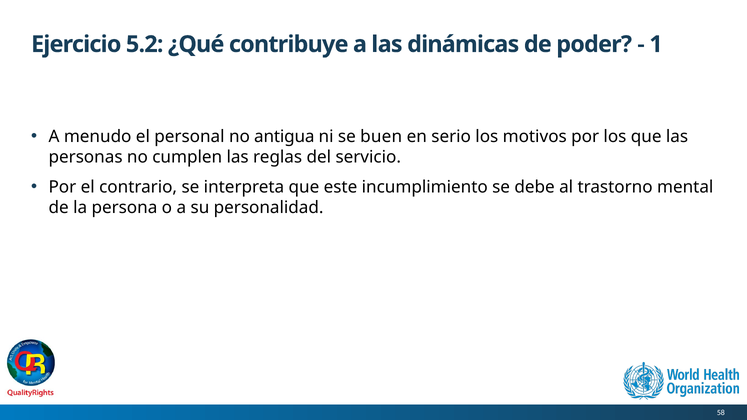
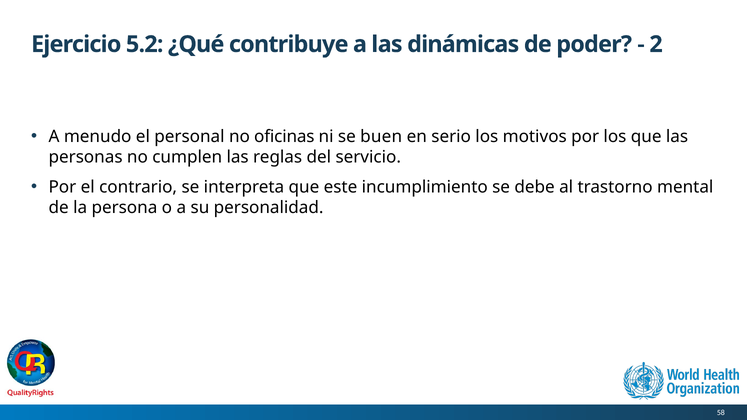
1: 1 -> 2
antigua: antigua -> oficinas
